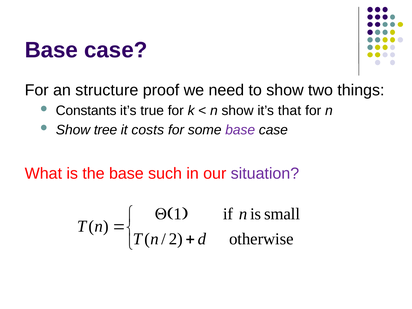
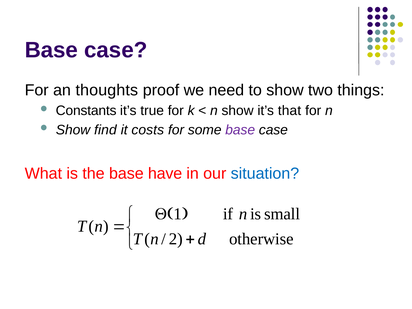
structure: structure -> thoughts
tree: tree -> find
such: such -> have
situation colour: purple -> blue
